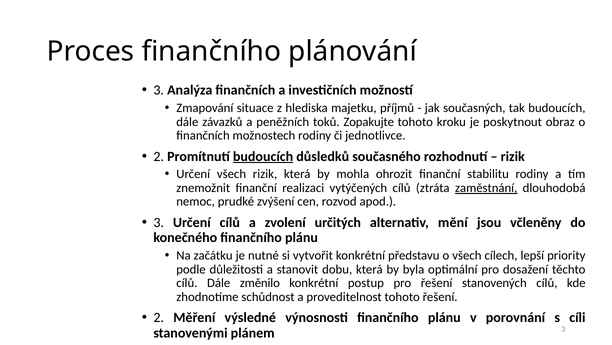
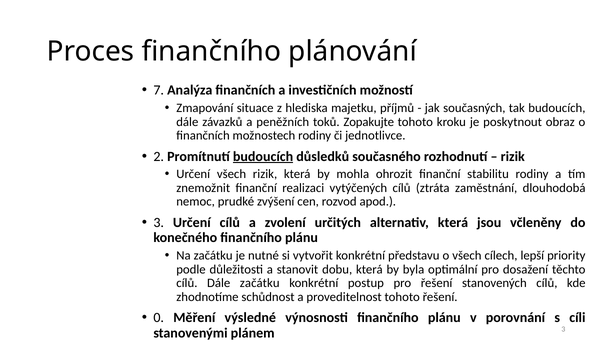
3 at (159, 90): 3 -> 7
zaměstnání underline: present -> none
alternativ mění: mění -> která
Dále změnilo: změnilo -> začátku
2 at (159, 317): 2 -> 0
